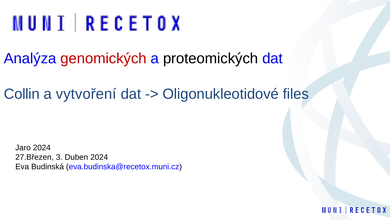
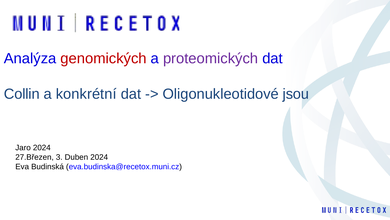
proteomických colour: black -> purple
vytvoření: vytvoření -> konkrétní
files: files -> jsou
